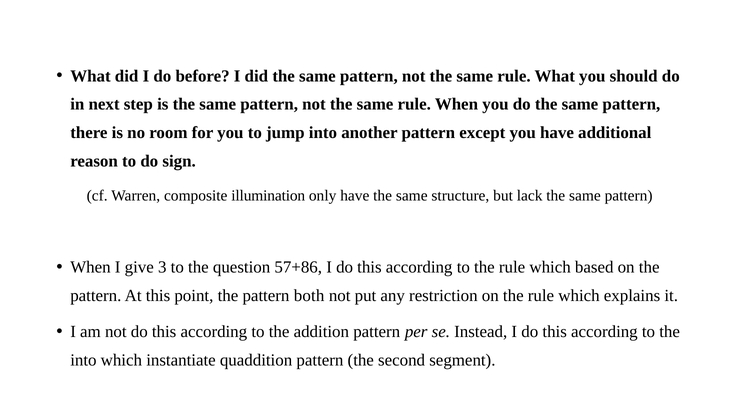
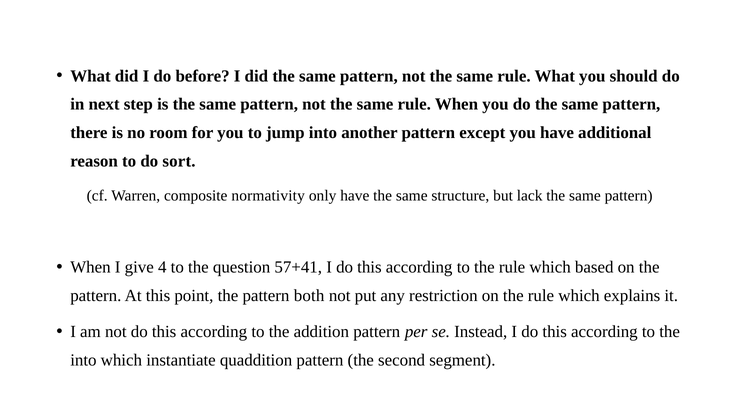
sign: sign -> sort
illumination: illumination -> normativity
3: 3 -> 4
57+86: 57+86 -> 57+41
